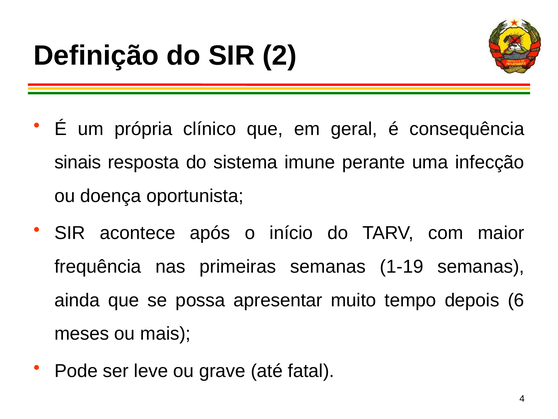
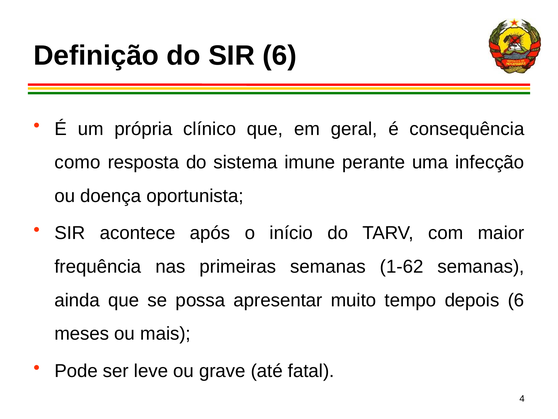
SIR 2: 2 -> 6
sinais: sinais -> como
1-19: 1-19 -> 1-62
